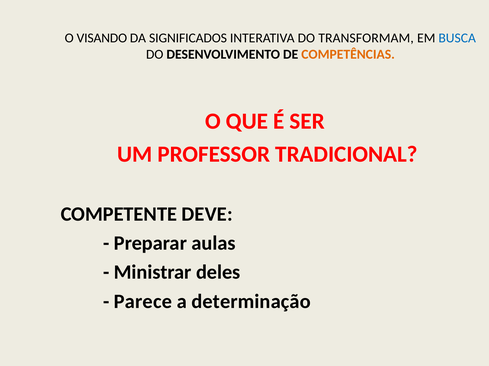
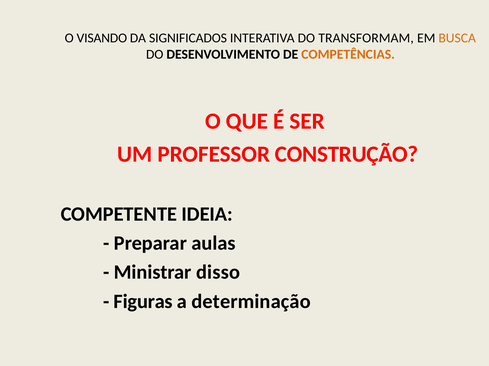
BUSCA colour: blue -> orange
TRADICIONAL: TRADICIONAL -> CONSTRUÇÃO
DEVE: DEVE -> IDEIA
deles: deles -> disso
Parece: Parece -> Figuras
